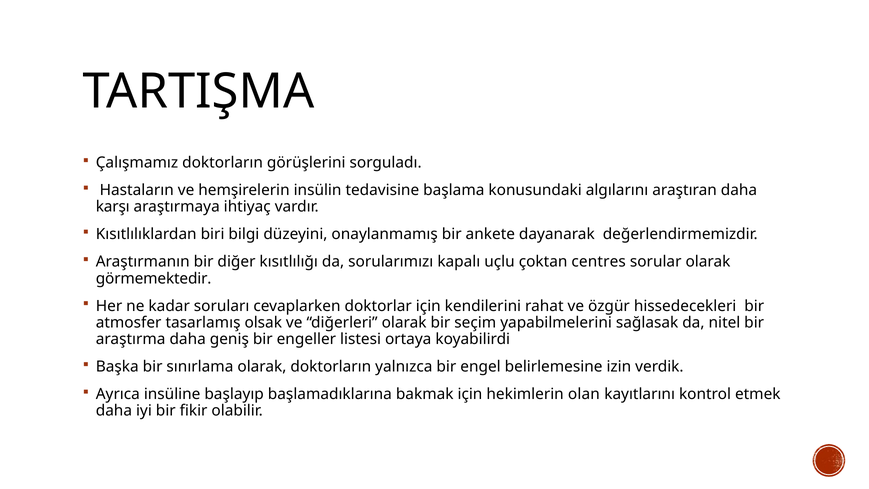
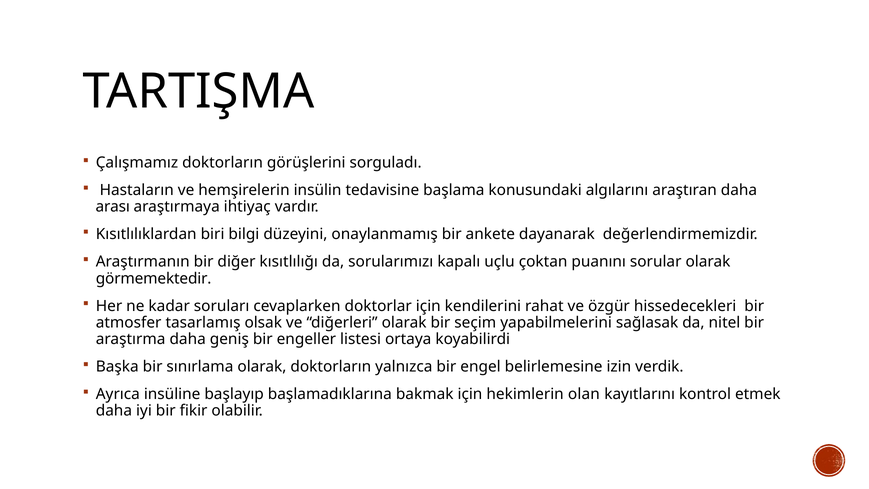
karşı: karşı -> arası
centres: centres -> puanını
